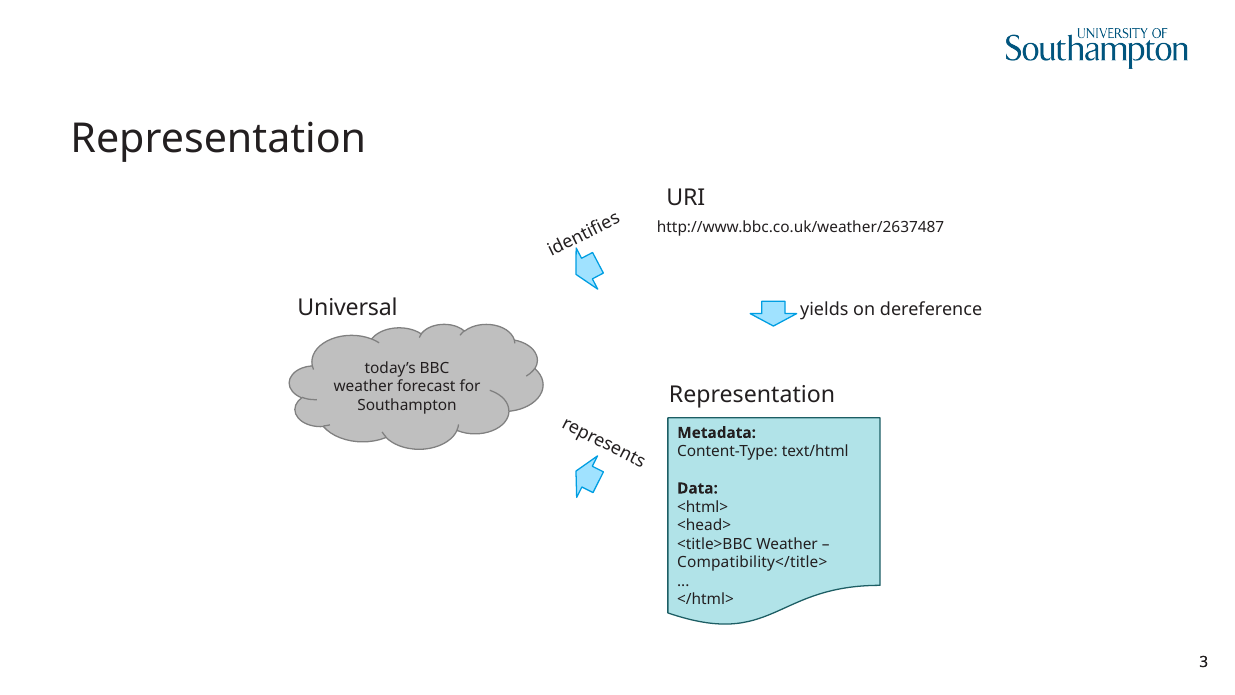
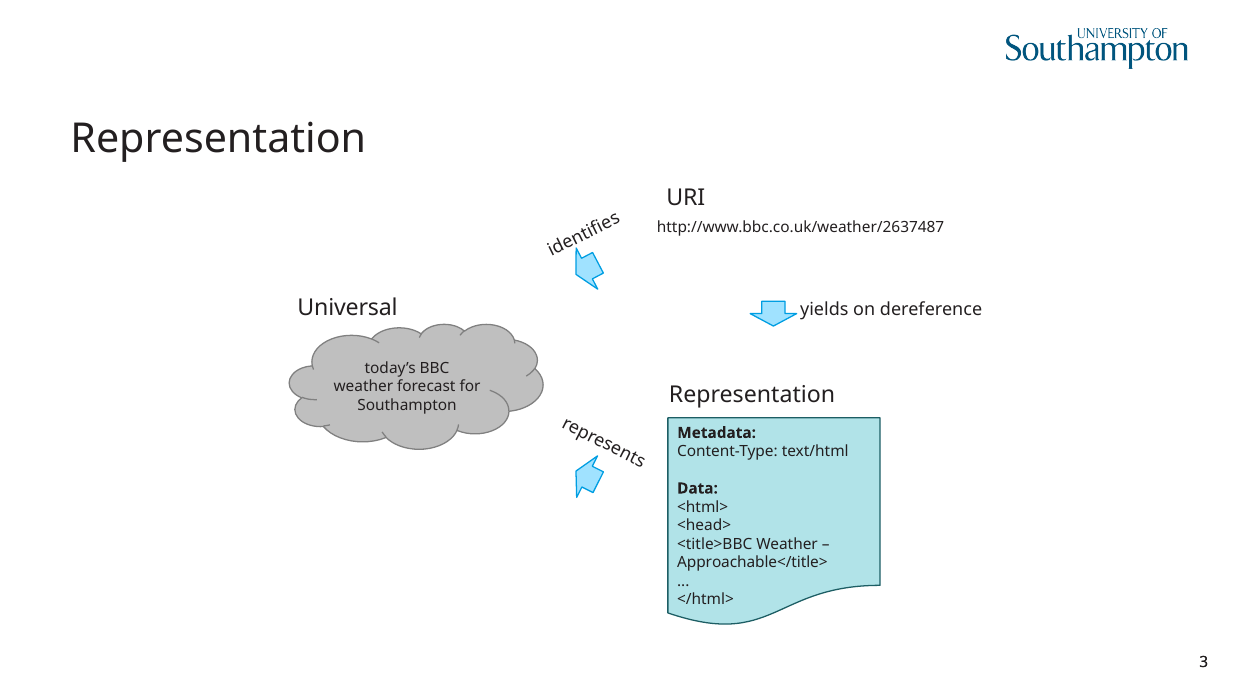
Compatibility</title>: Compatibility</title> -> Approachable</title>
